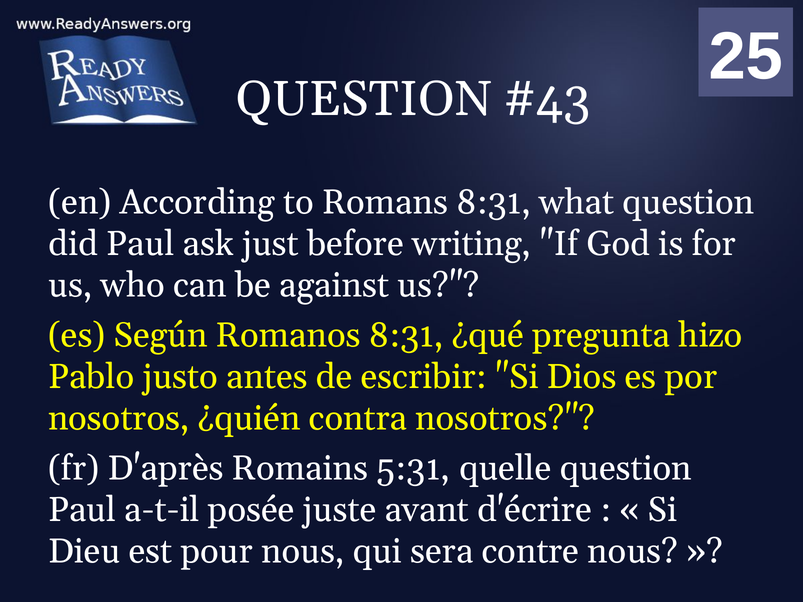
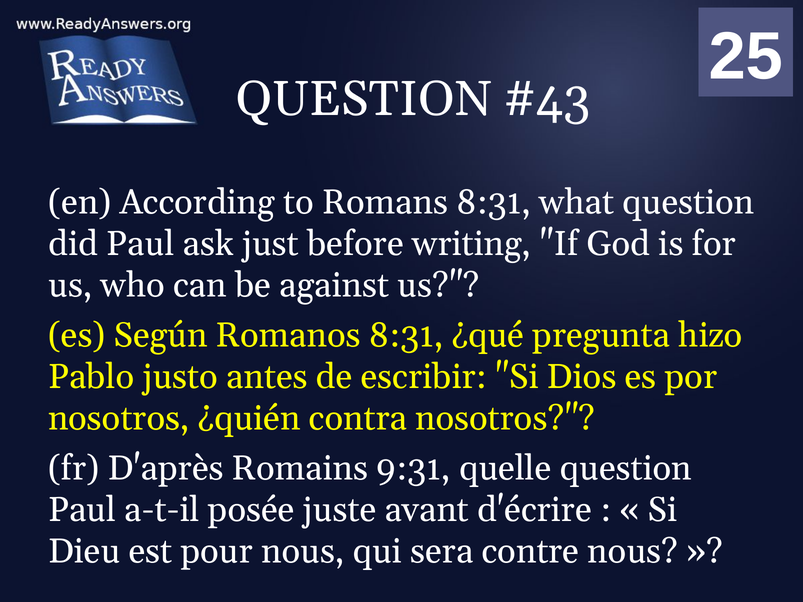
5:31: 5:31 -> 9:31
